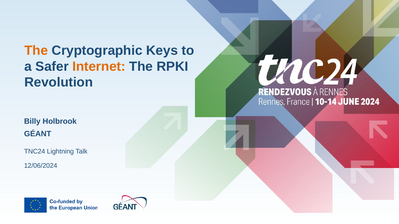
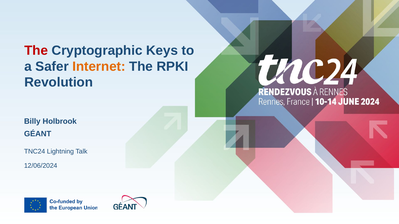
The at (36, 51) colour: orange -> red
